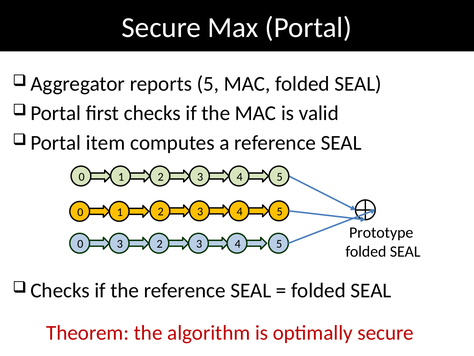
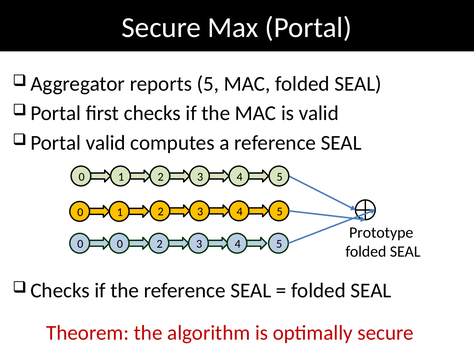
item at (106, 143): item -> valid
0 3: 3 -> 0
